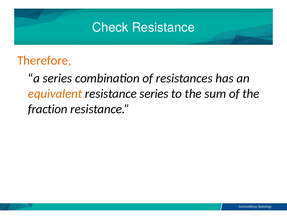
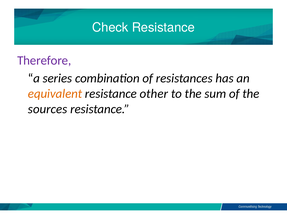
Therefore colour: orange -> purple
resistance series: series -> other
fraction: fraction -> sources
